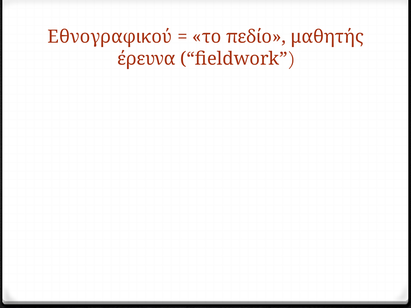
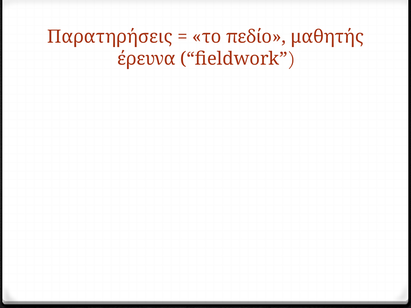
Εθνογραφικού: Εθνογραφικού -> Παρατηρήσεις
